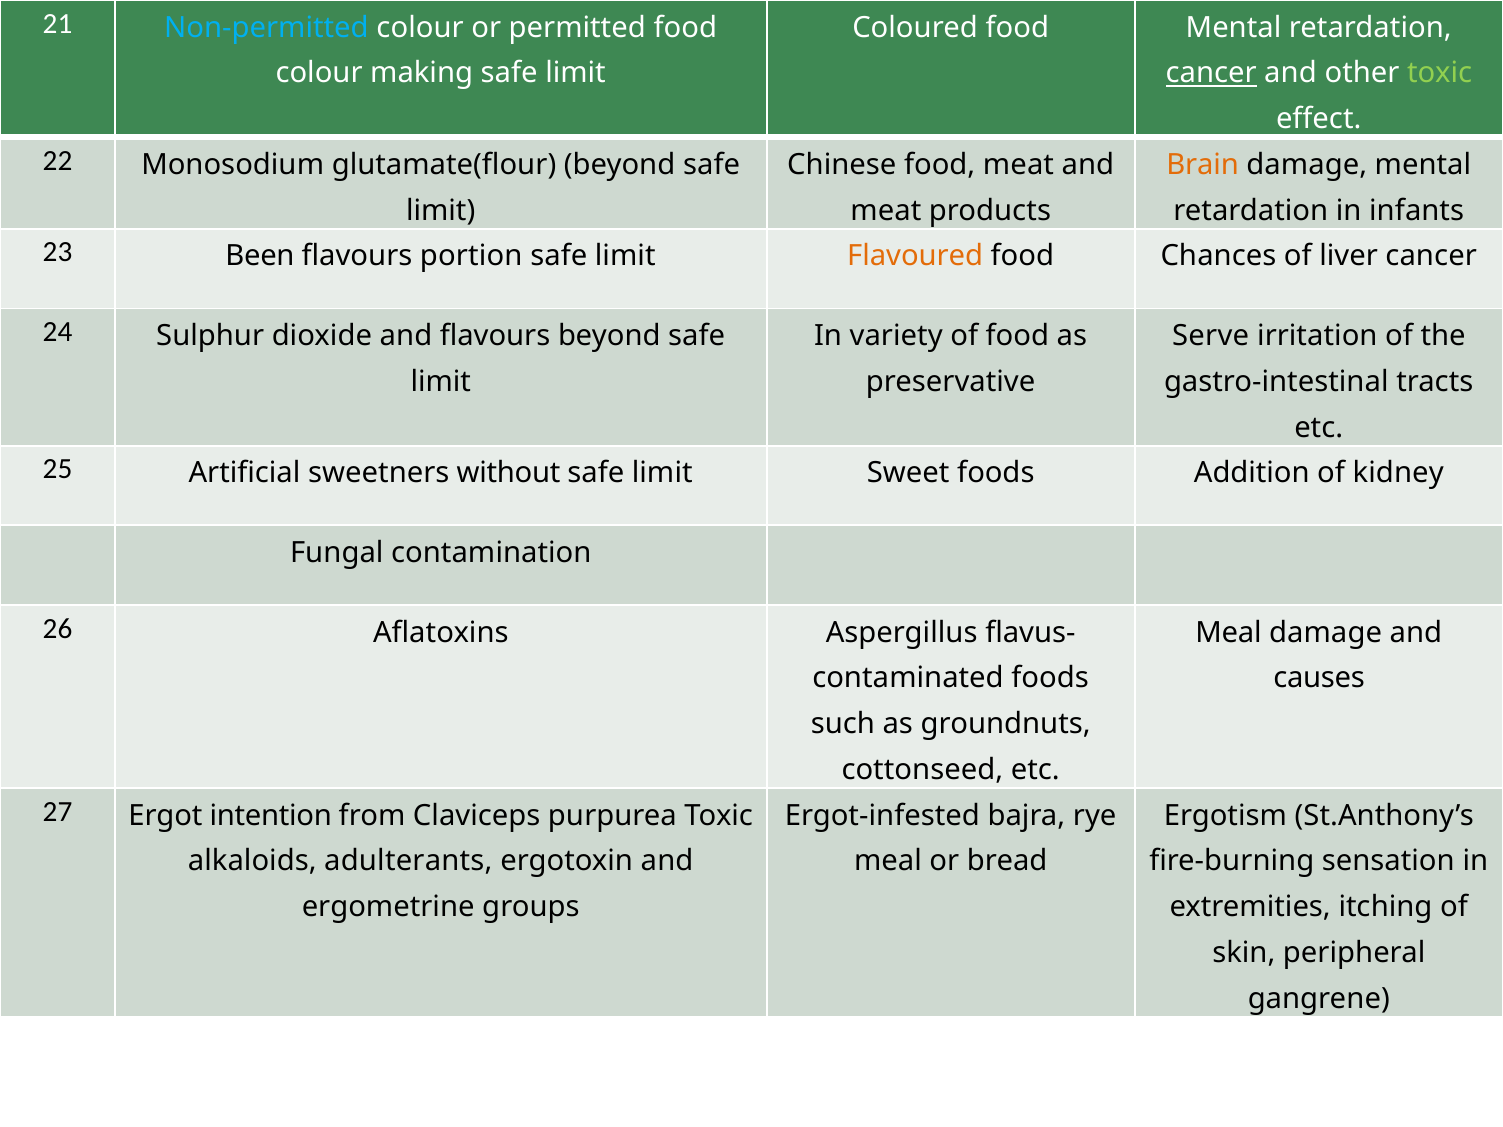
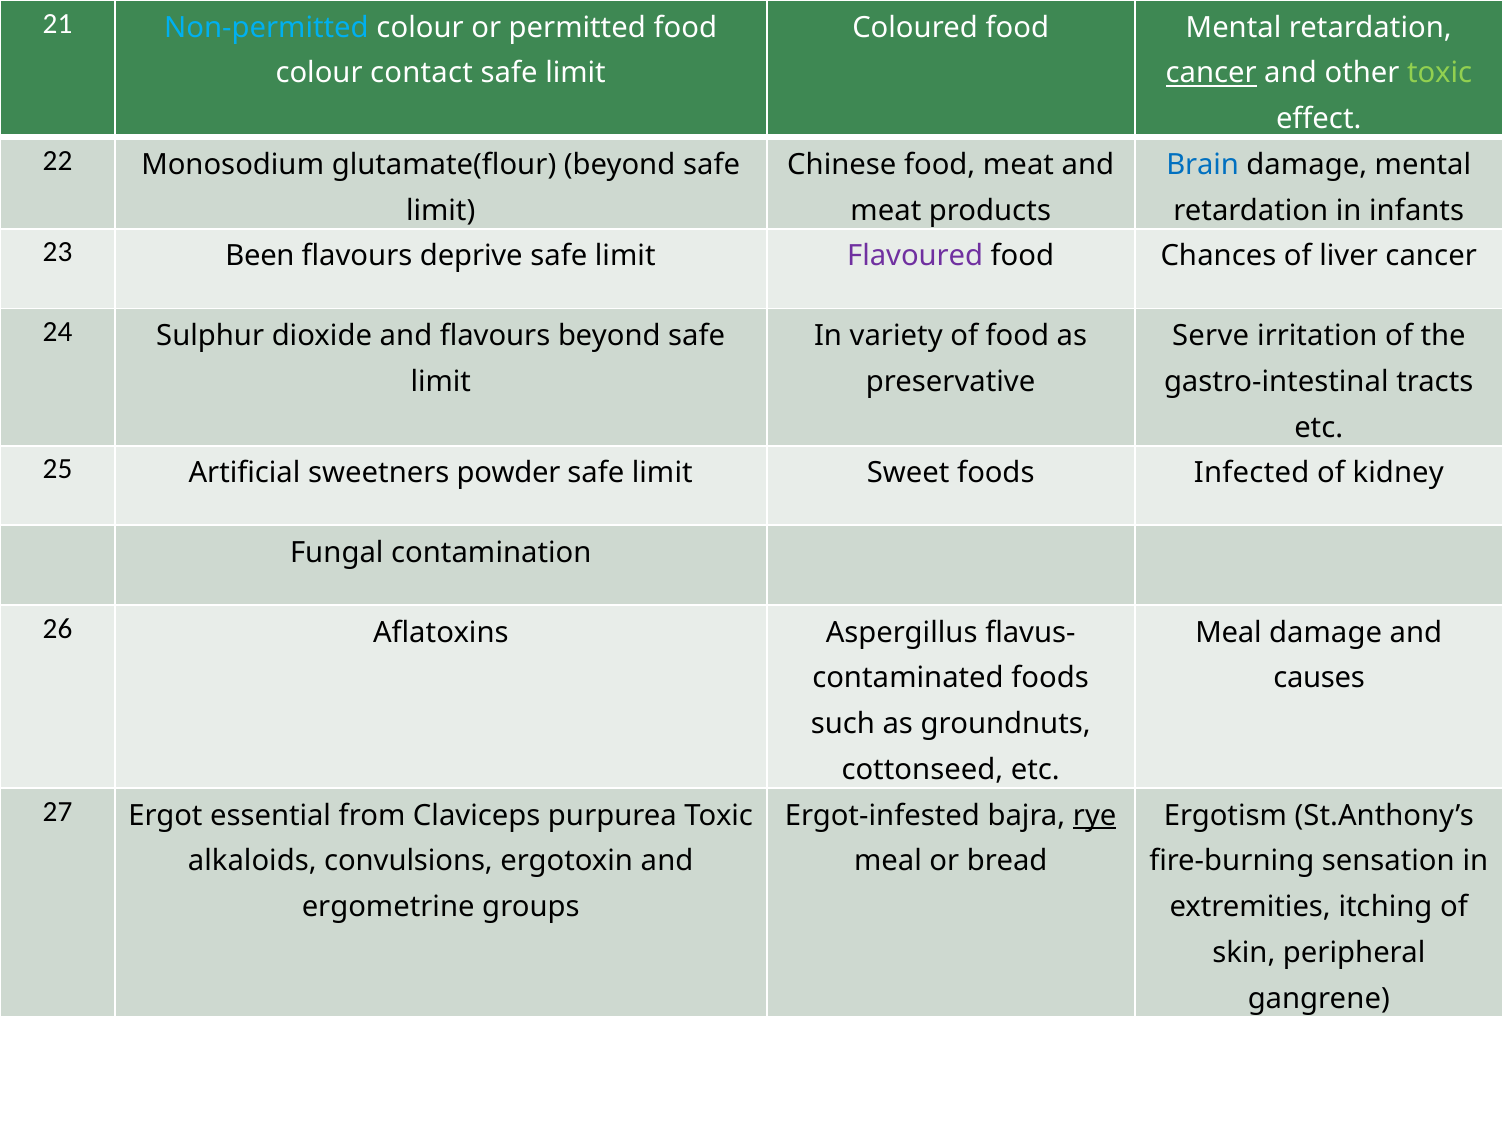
making: making -> contact
Brain colour: orange -> blue
portion: portion -> deprive
Flavoured colour: orange -> purple
without: without -> powder
Addition: Addition -> Infected
intention: intention -> essential
rye underline: none -> present
adulterants: adulterants -> convulsions
